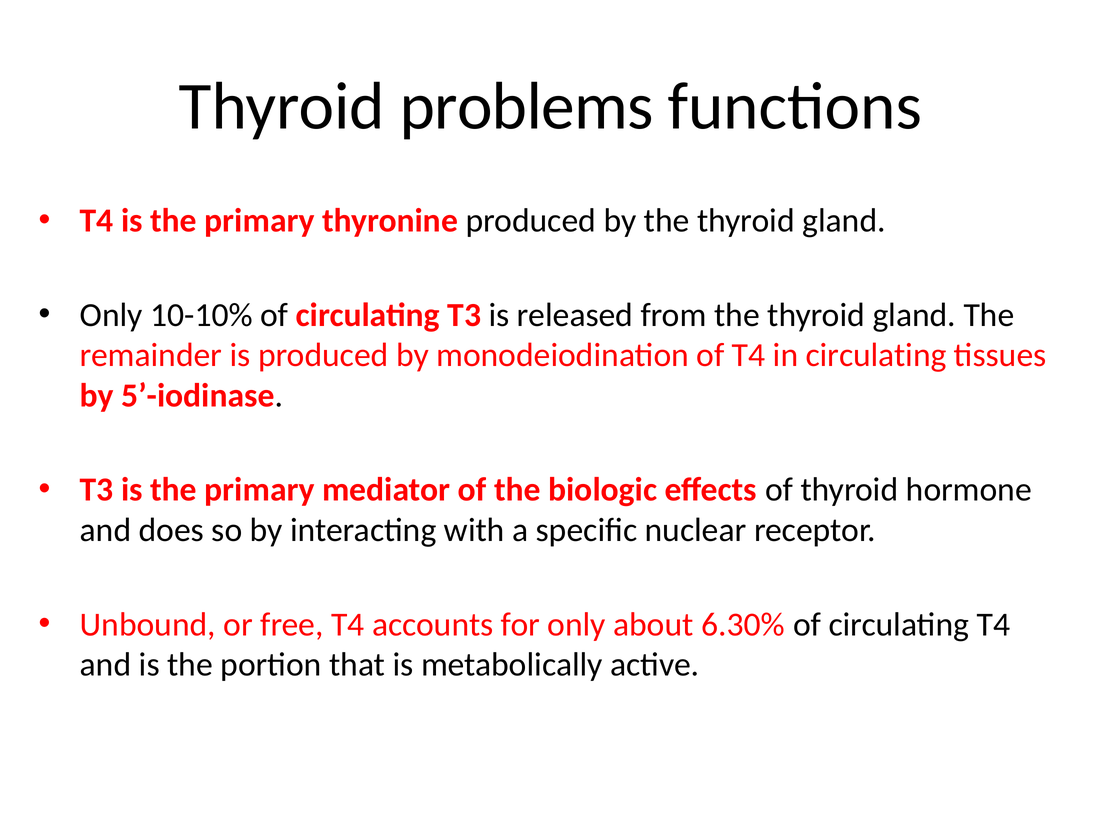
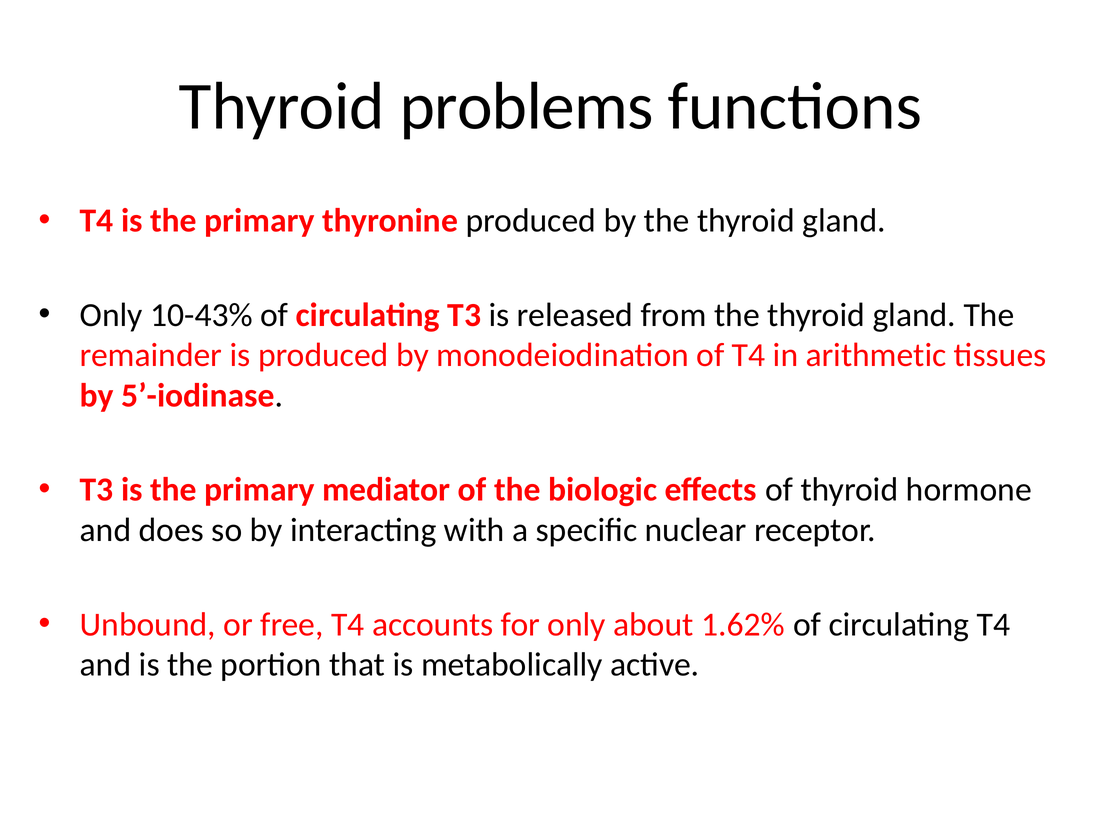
10-10%: 10-10% -> 10-43%
in circulating: circulating -> arithmetic
6.30%: 6.30% -> 1.62%
